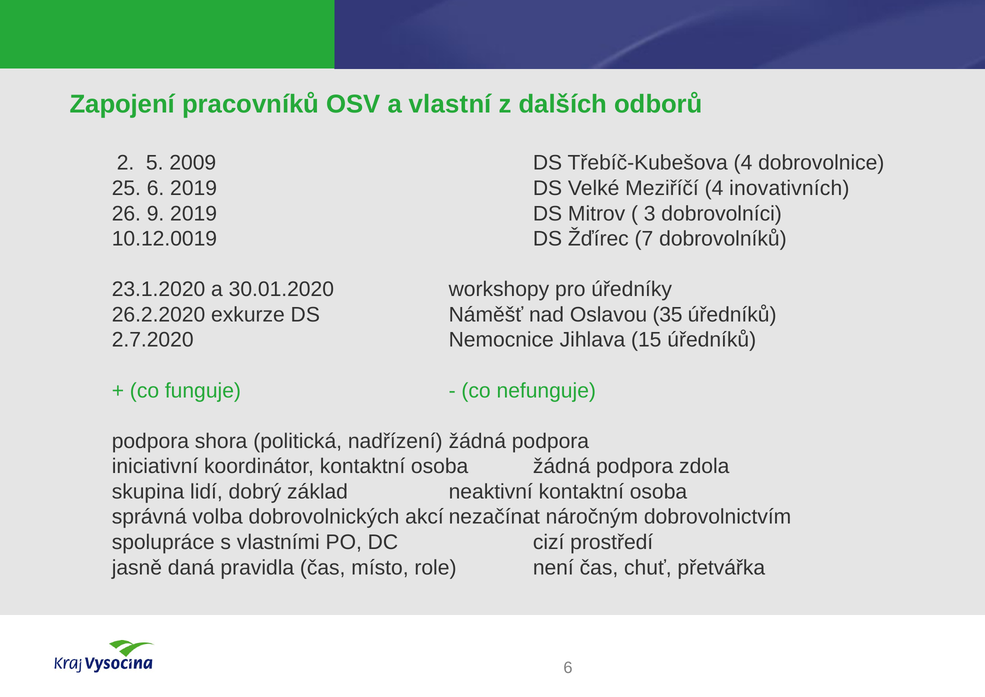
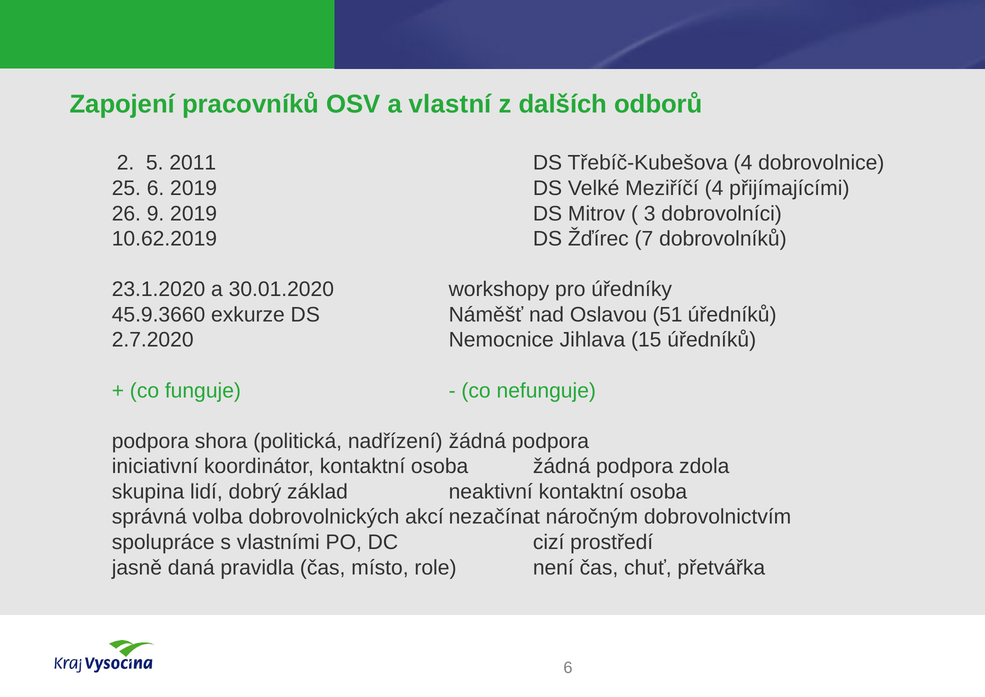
2009: 2009 -> 2011
inovativních: inovativních -> přijímajícími
10.12.0019: 10.12.0019 -> 10.62.2019
26.2.2020: 26.2.2020 -> 45.9.3660
35: 35 -> 51
